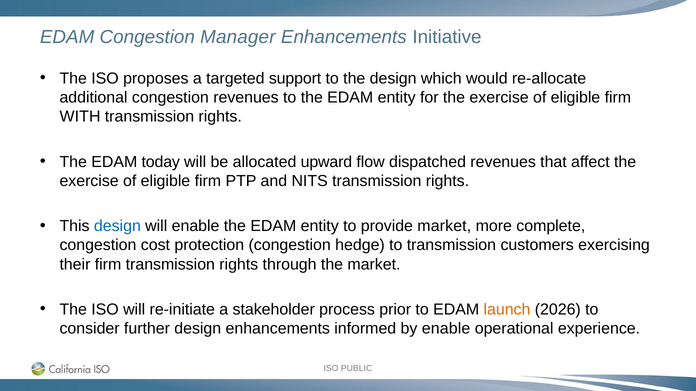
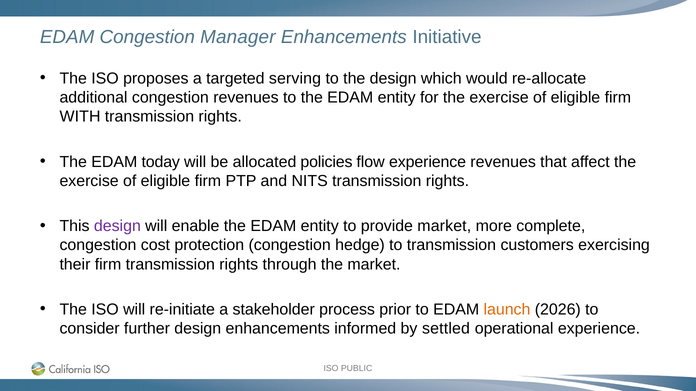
support: support -> serving
upward: upward -> policies
flow dispatched: dispatched -> experience
design at (117, 226) colour: blue -> purple
by enable: enable -> settled
